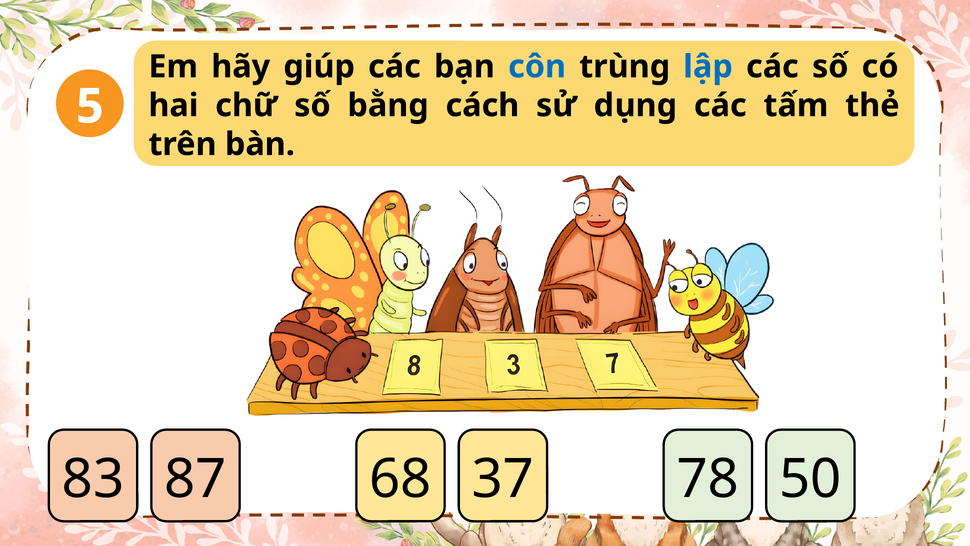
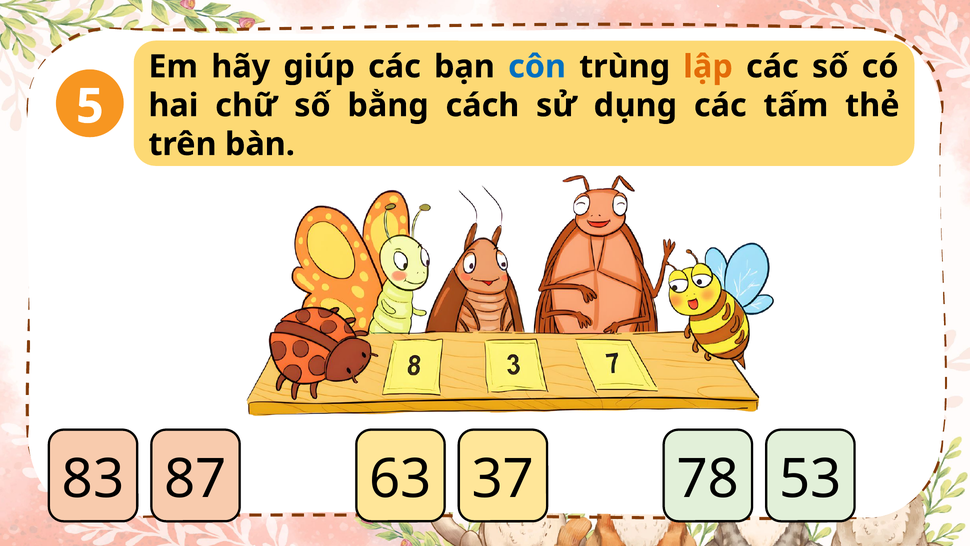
lập colour: blue -> orange
68: 68 -> 63
50: 50 -> 53
